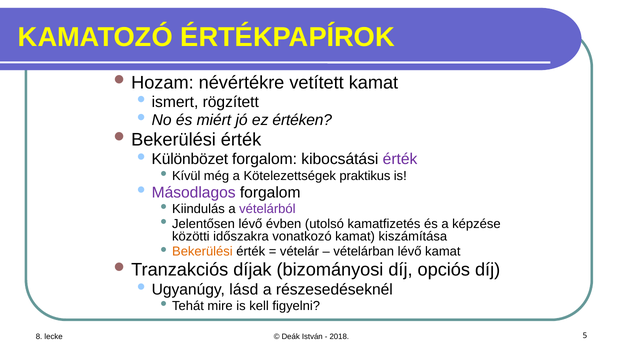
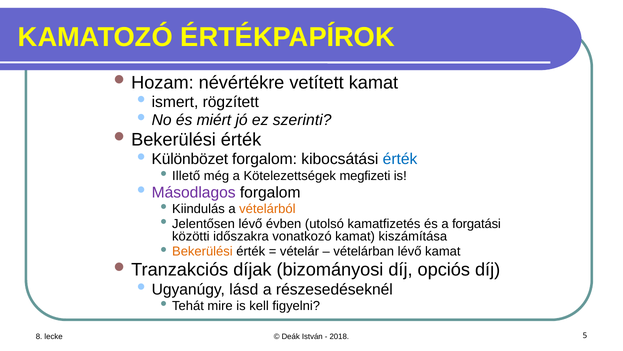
értéken: értéken -> szerinti
érték at (400, 159) colour: purple -> blue
Kívül: Kívül -> Illető
praktikus: praktikus -> megfizeti
vételárból colour: purple -> orange
képzése: képzése -> forgatási
